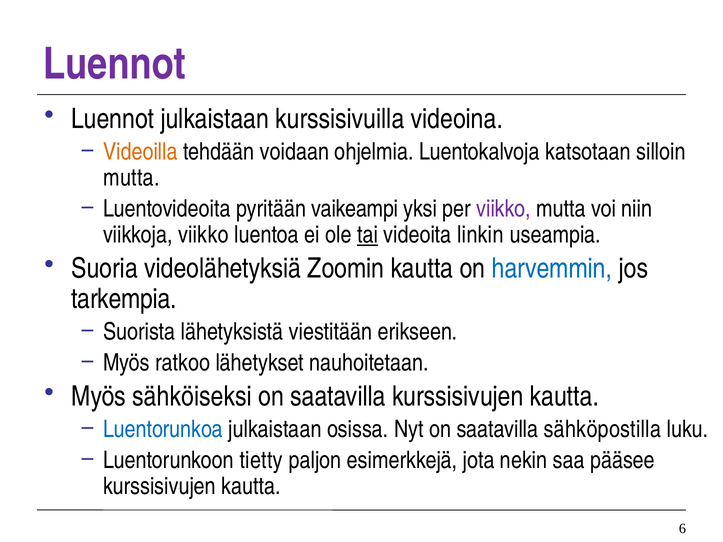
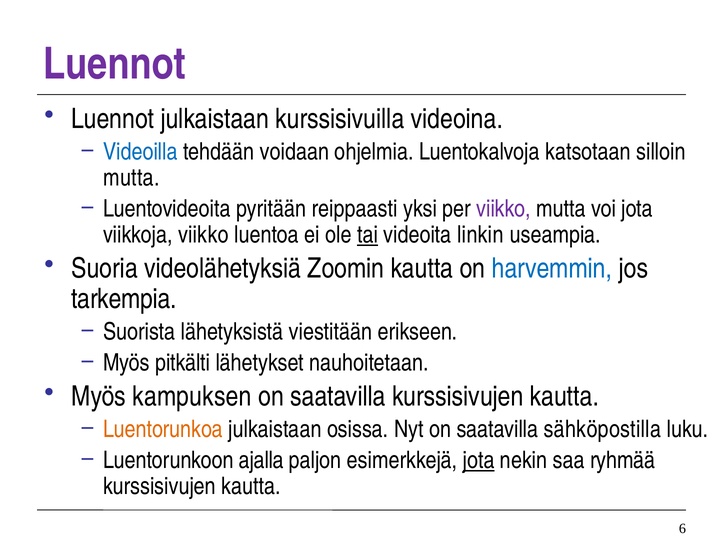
Videoilla colour: orange -> blue
vaikeampi: vaikeampi -> reippaasti
voi niin: niin -> jota
ratkoo: ratkoo -> pitkälti
sähköiseksi: sähköiseksi -> kampuksen
Luentorunkoa colour: blue -> orange
tietty: tietty -> ajalla
jota at (479, 461) underline: none -> present
pääsee: pääsee -> ryhmää
